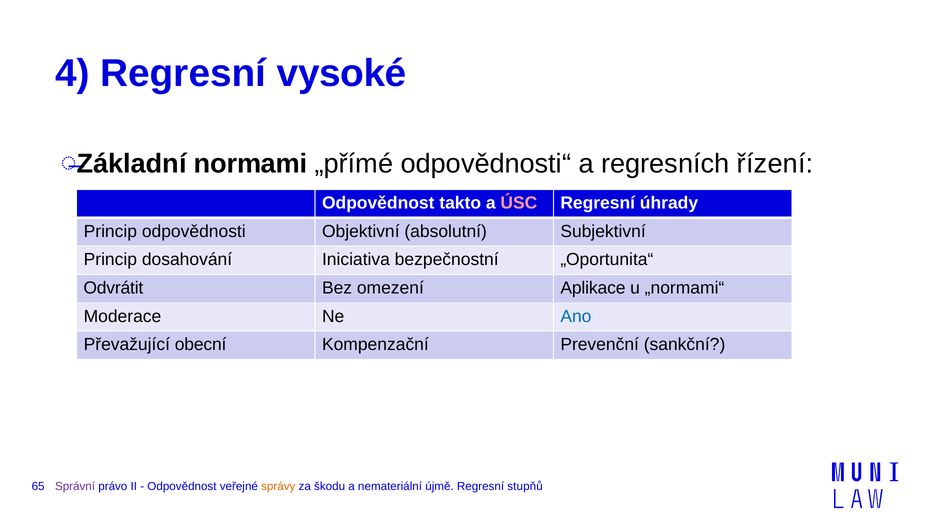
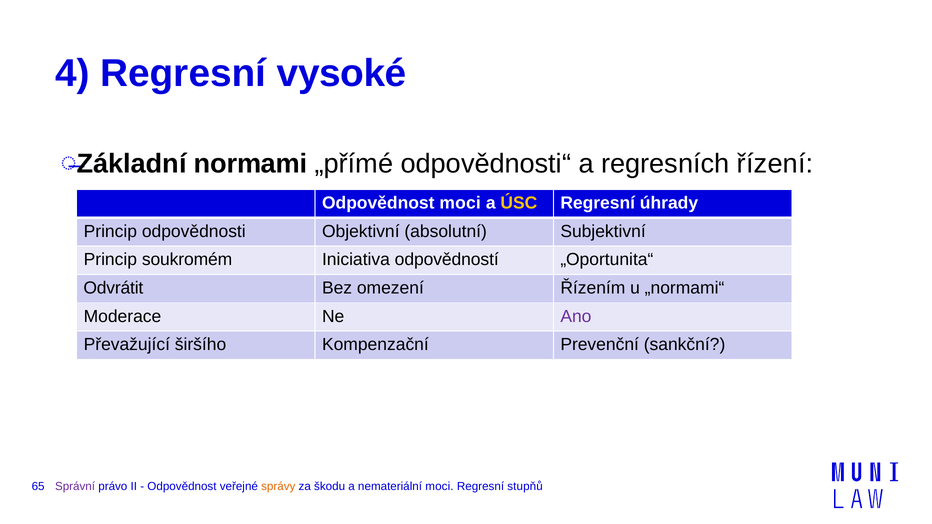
Odpovědnost takto: takto -> moci
ÚSC colour: pink -> yellow
dosahování: dosahování -> soukromém
bezpečnostní: bezpečnostní -> odpovědností
Aplikace: Aplikace -> Řízením
Ano colour: blue -> purple
obecní: obecní -> širšího
nemateriální újmě: újmě -> moci
